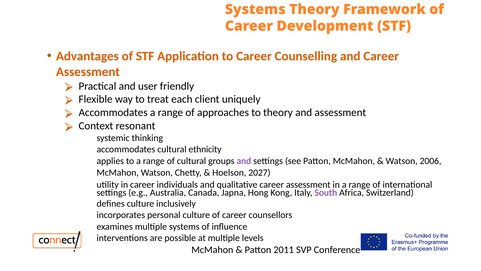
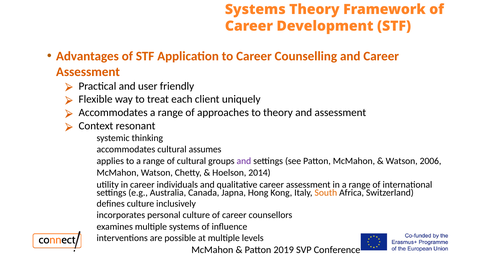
ethnicity: ethnicity -> assumes
2027: 2027 -> 2014
South colour: purple -> orange
2011: 2011 -> 2019
